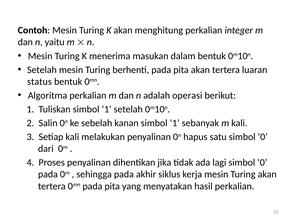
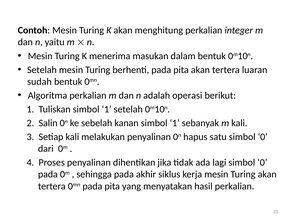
status: status -> sudah
